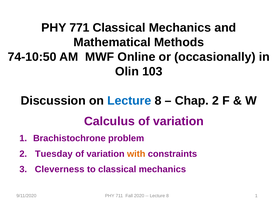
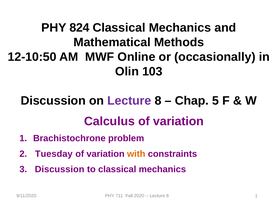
771: 771 -> 824
74-10:50: 74-10:50 -> 12-10:50
Lecture at (129, 101) colour: blue -> purple
Chap 2: 2 -> 5
3 Cleverness: Cleverness -> Discussion
